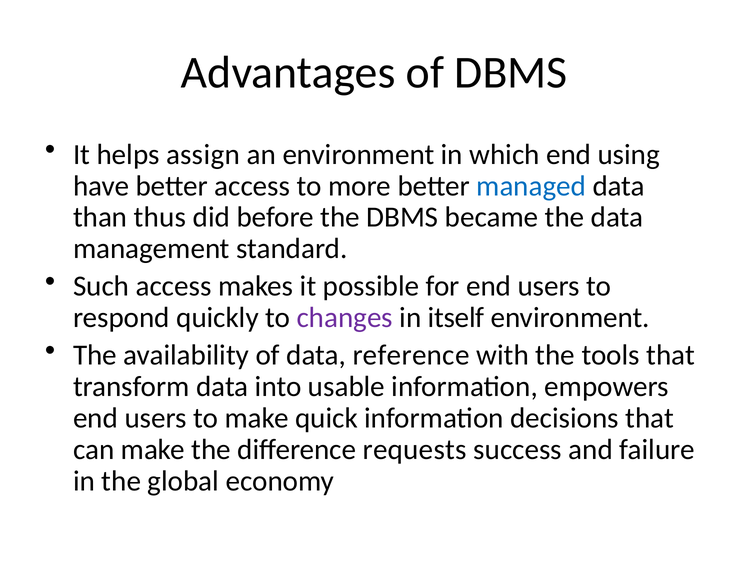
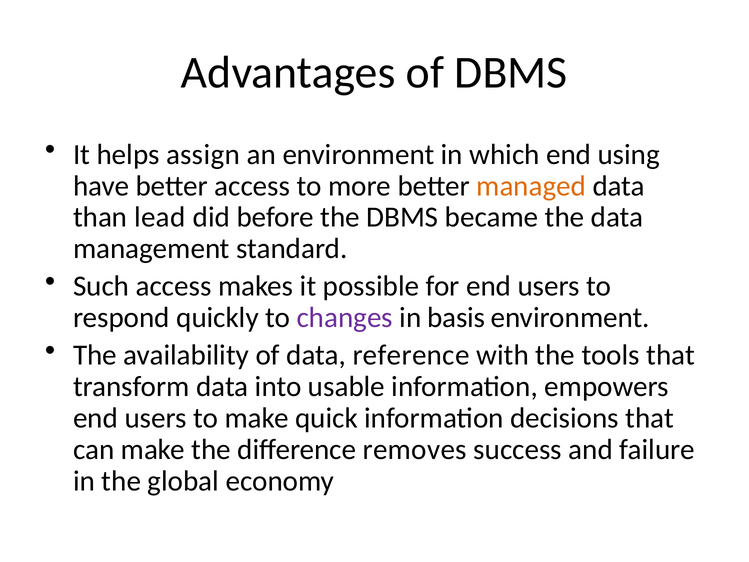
managed colour: blue -> orange
thus: thus -> lead
itself: itself -> basis
requests: requests -> removes
